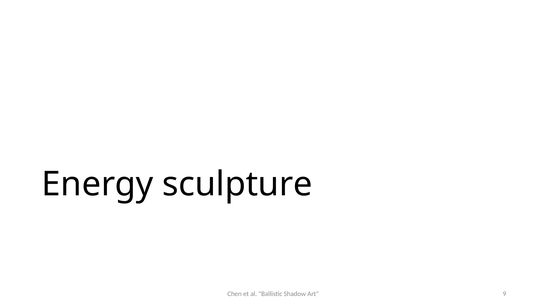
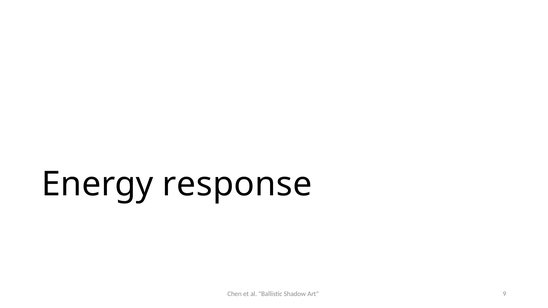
sculpture: sculpture -> response
